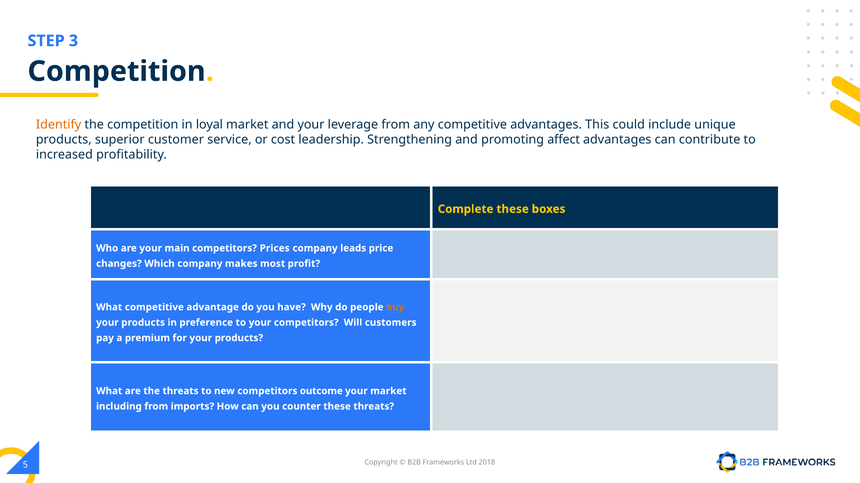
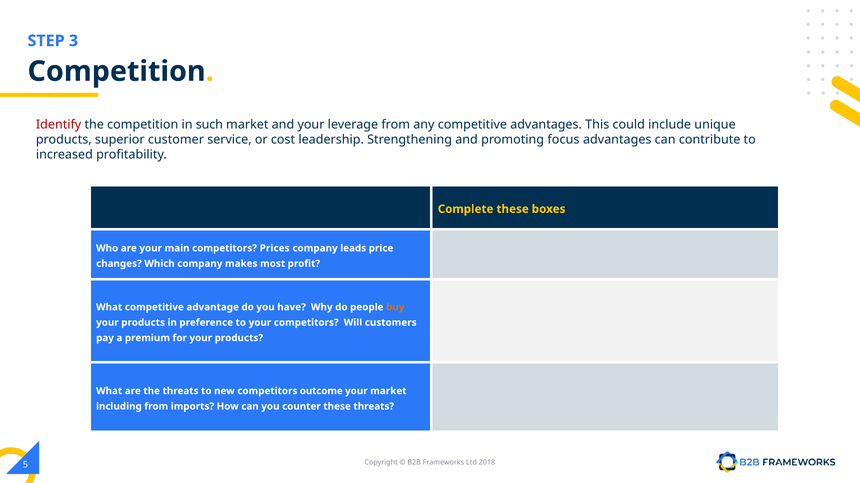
Identify colour: orange -> red
loyal: loyal -> such
affect: affect -> focus
